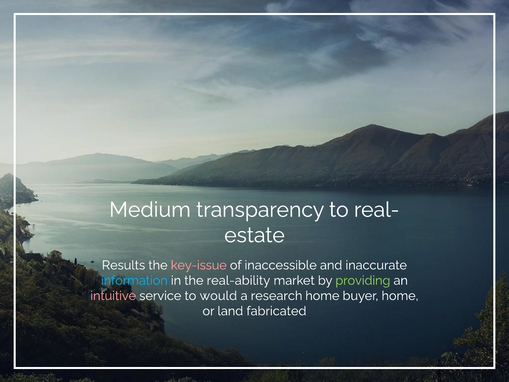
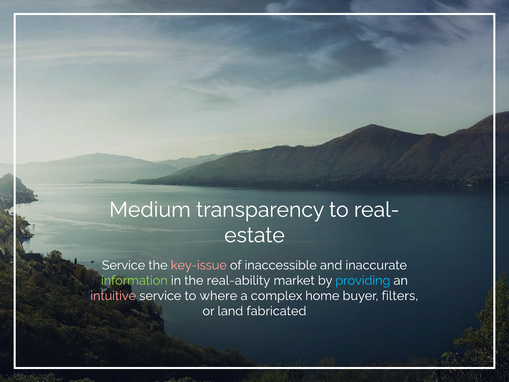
Results at (124, 265): Results -> Service
information colour: light blue -> light green
providing colour: light green -> light blue
would: would -> where
research: research -> complex
buyer home: home -> filters
